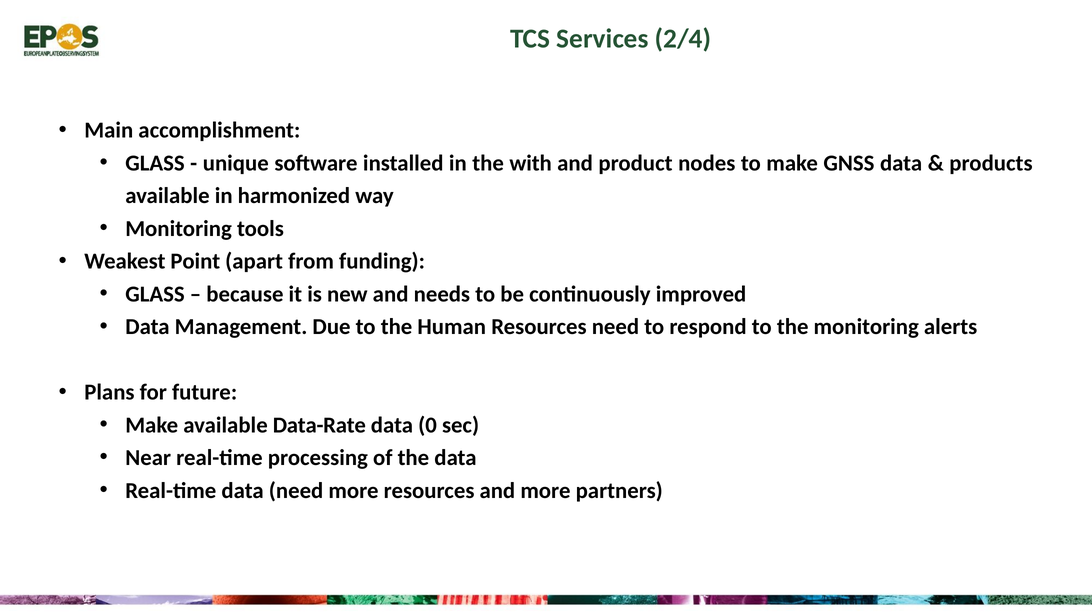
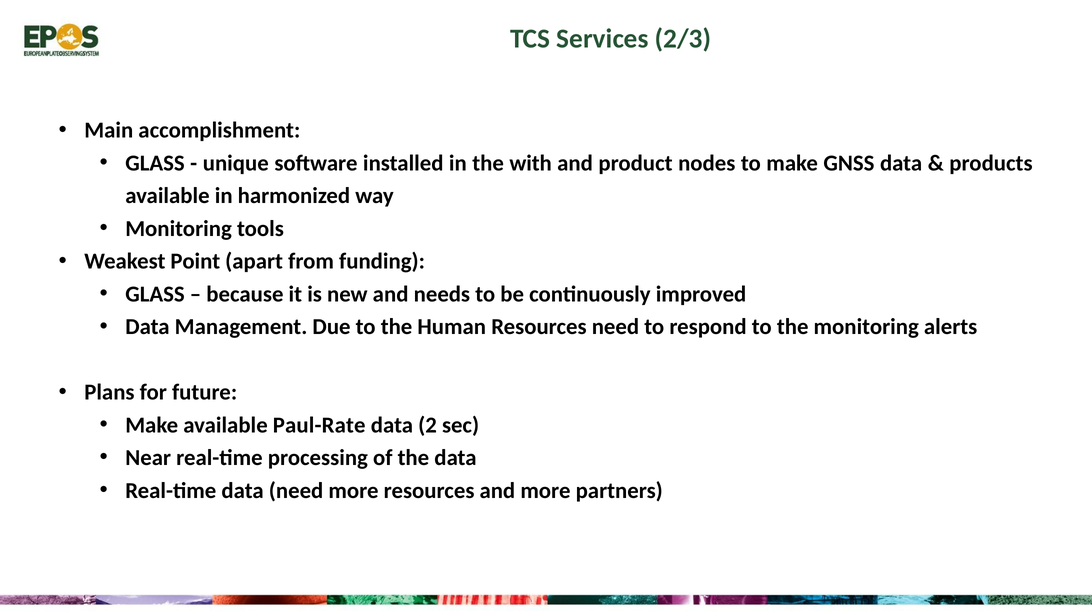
2/4: 2/4 -> 2/3
Data-Rate: Data-Rate -> Paul-Rate
0: 0 -> 2
